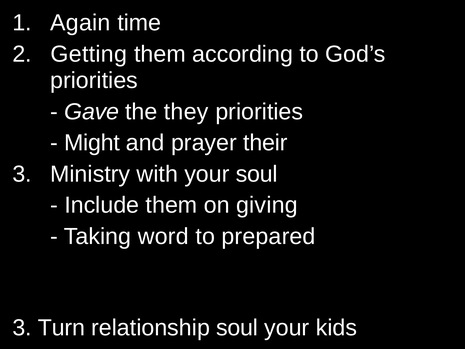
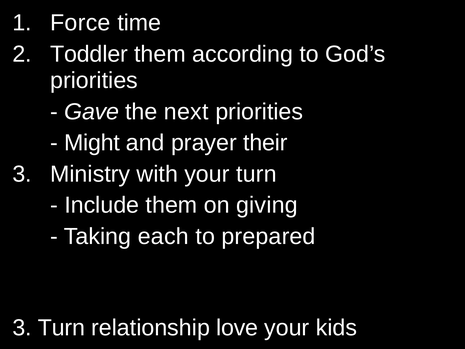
Again: Again -> Force
Getting: Getting -> Toddler
they: they -> next
your soul: soul -> turn
word: word -> each
relationship soul: soul -> love
